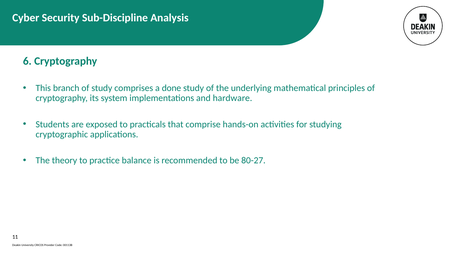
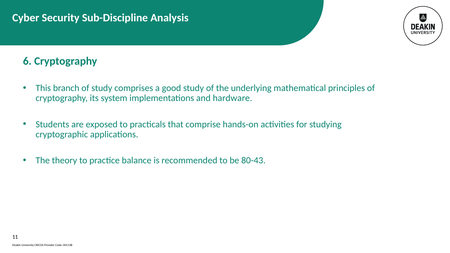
done: done -> good
80-27: 80-27 -> 80-43
